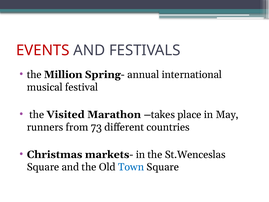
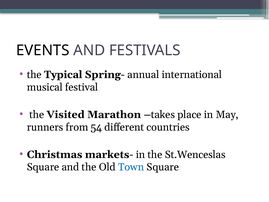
EVENTS colour: red -> black
Million: Million -> Typical
73: 73 -> 54
